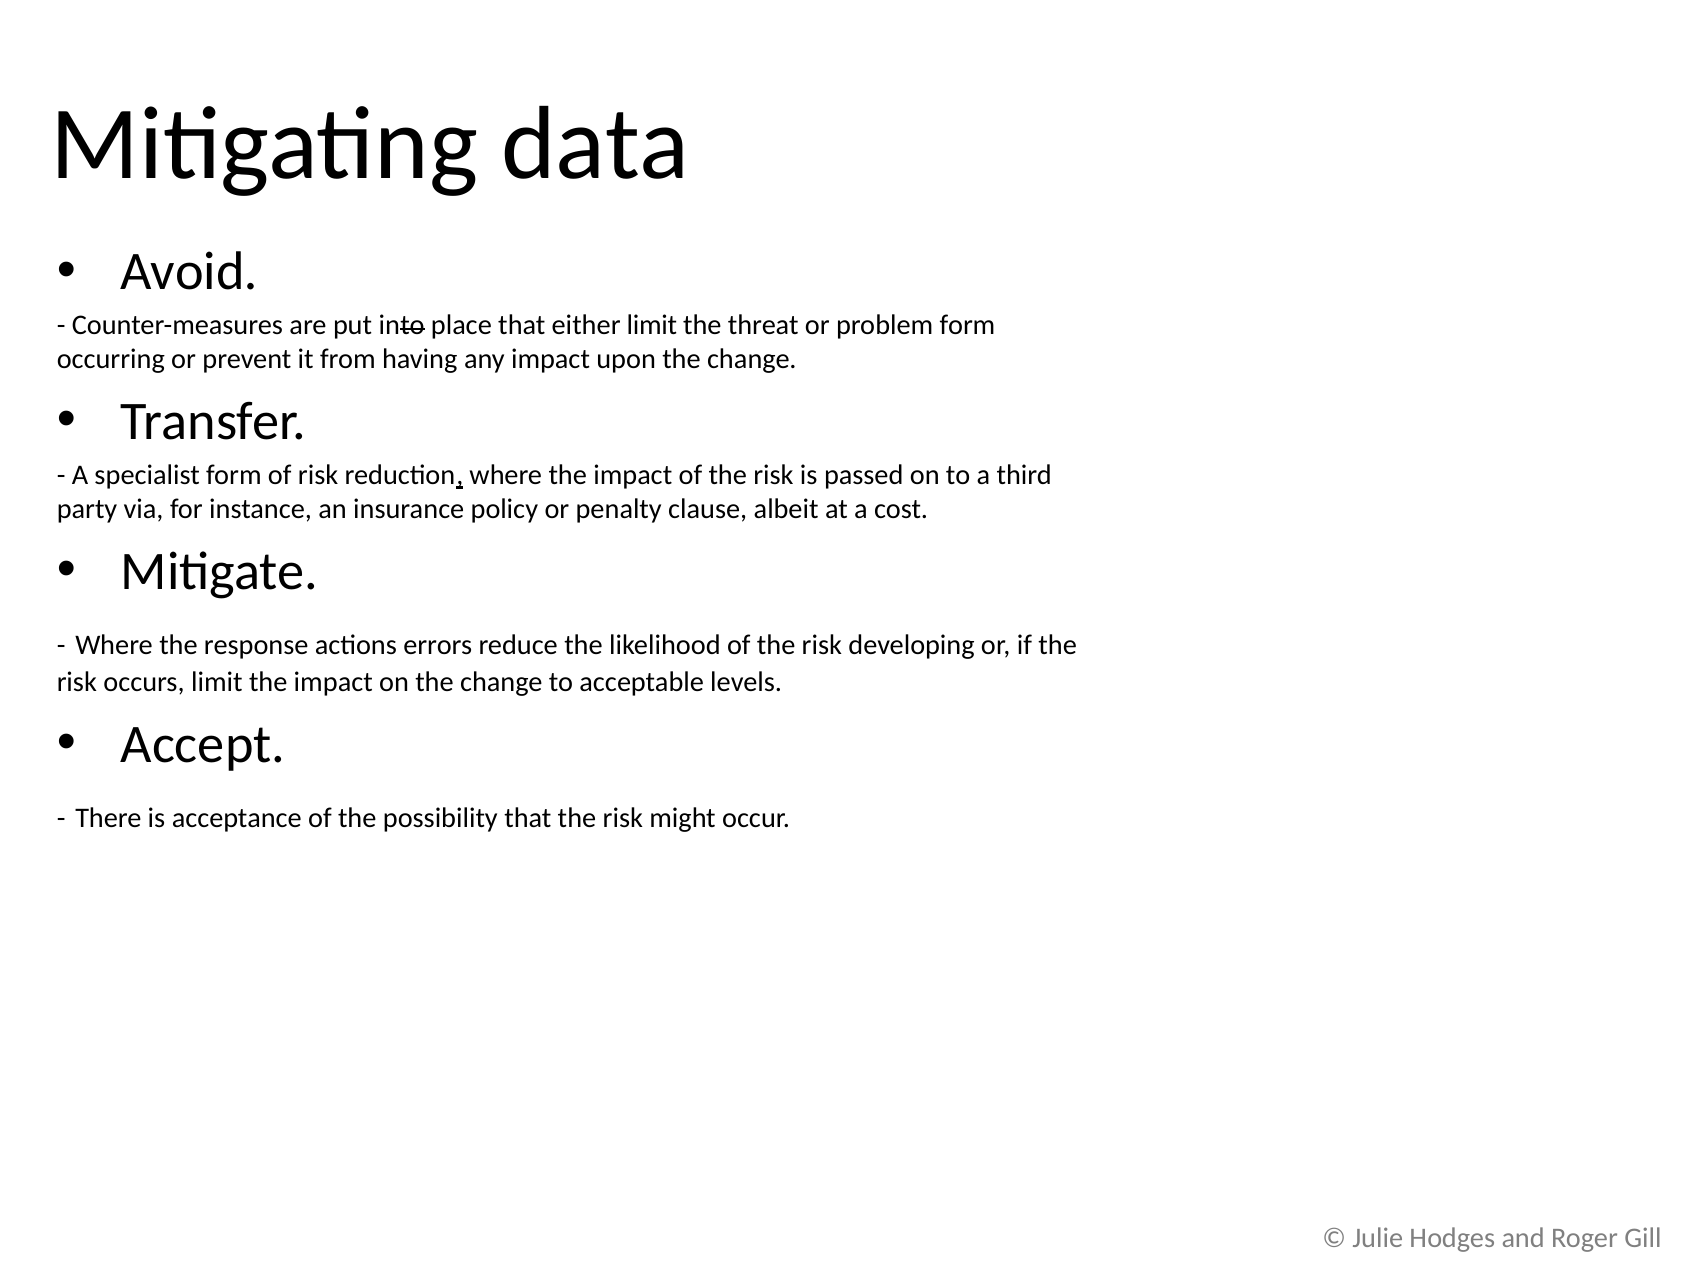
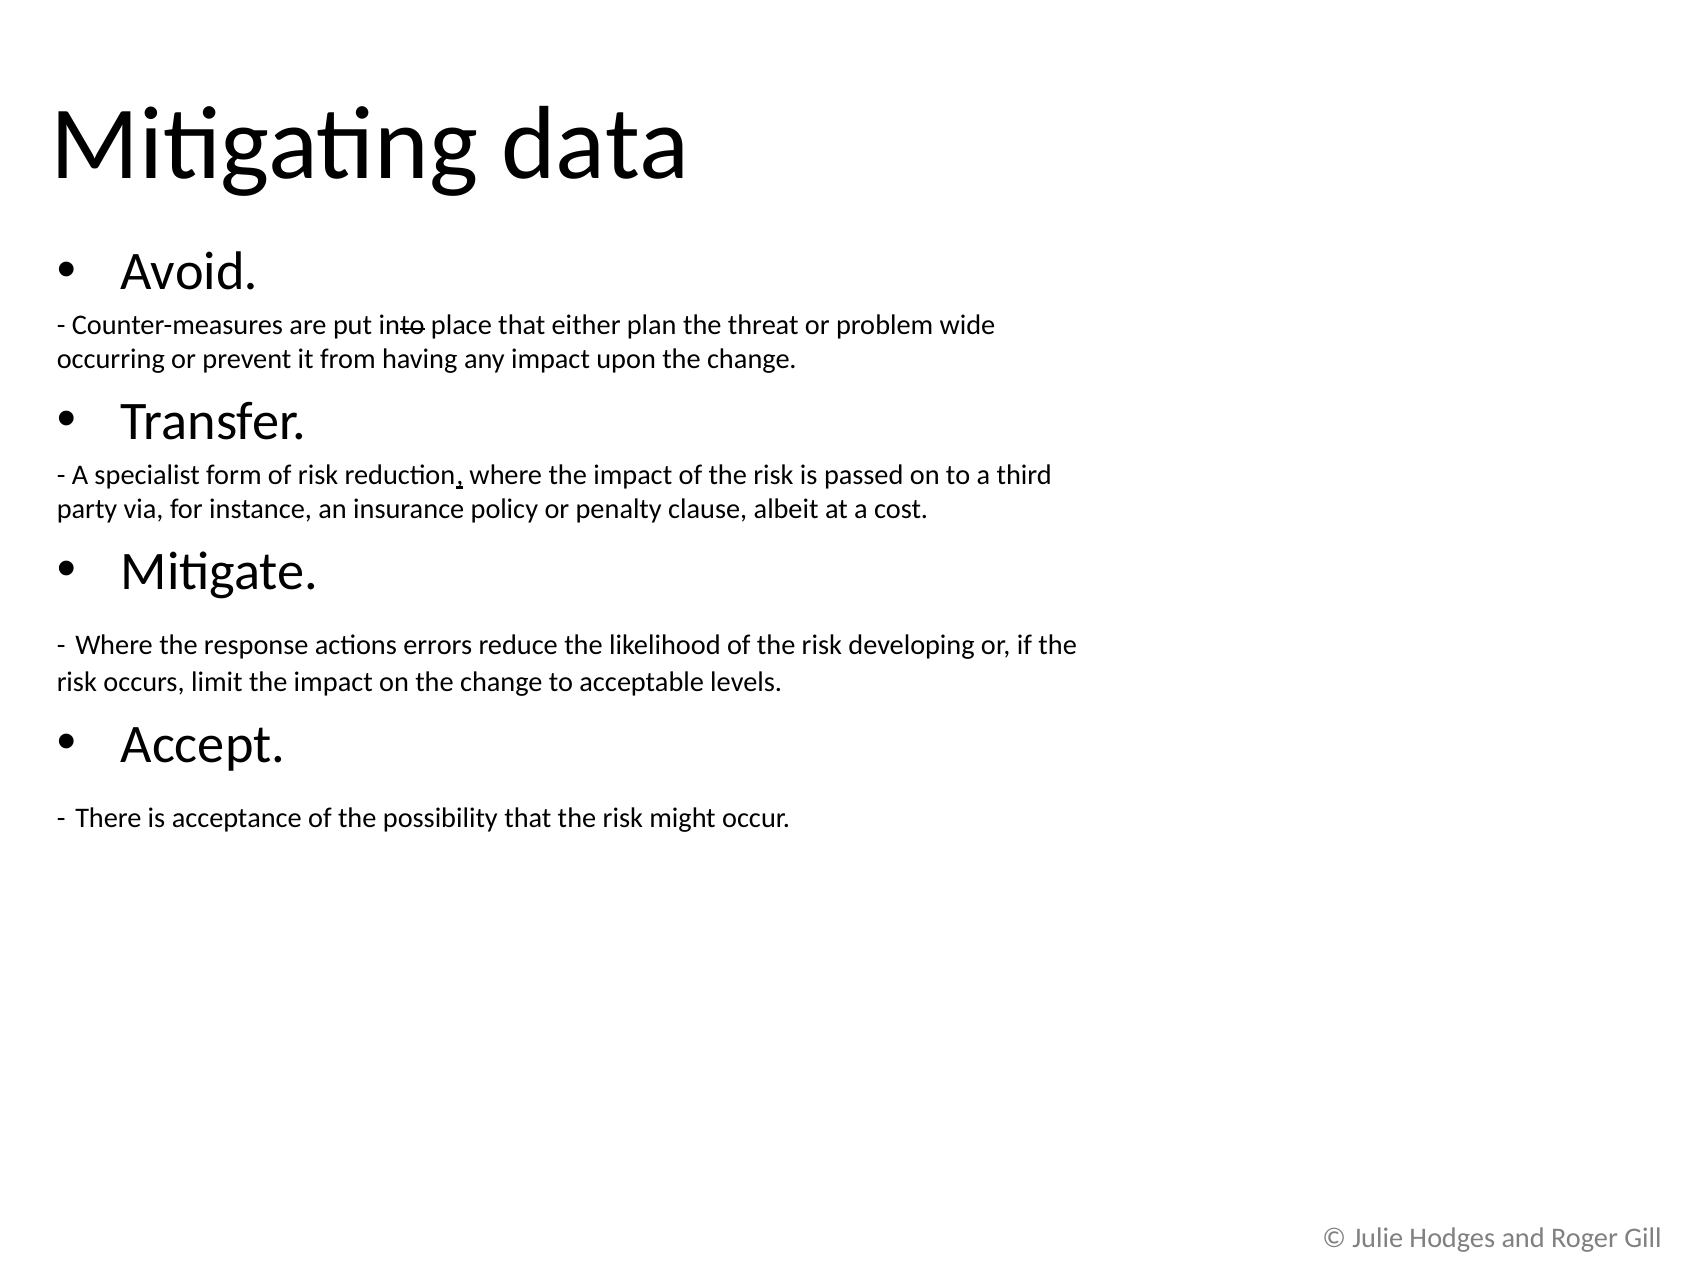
either limit: limit -> plan
problem form: form -> wide
